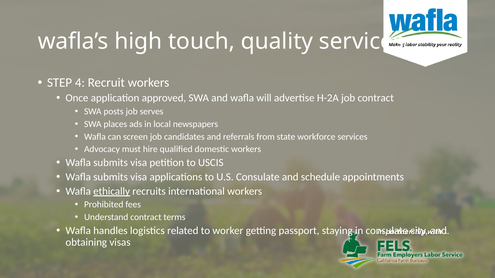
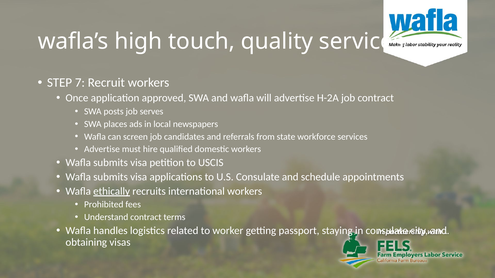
4: 4 -> 7
Advocacy at (102, 149): Advocacy -> Advertise
